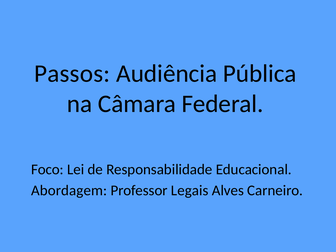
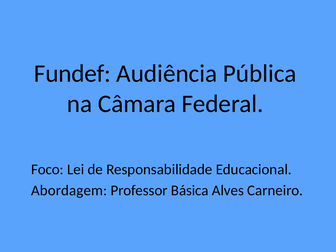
Passos: Passos -> Fundef
Legais: Legais -> Básica
